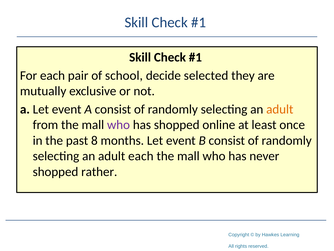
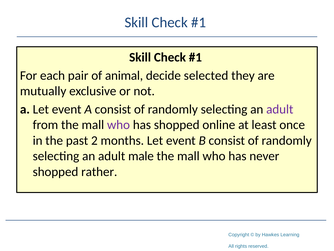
school: school -> animal
adult at (280, 109) colour: orange -> purple
8: 8 -> 2
adult each: each -> male
